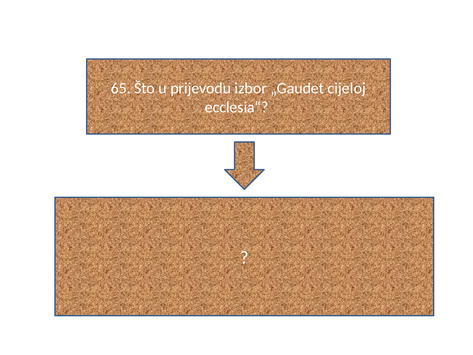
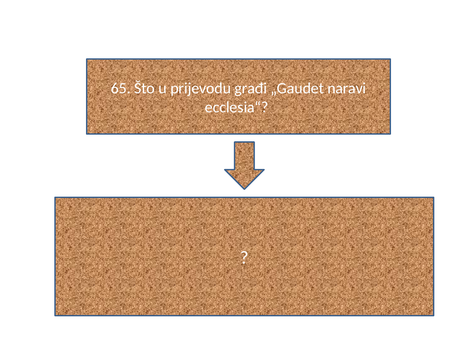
izbor: izbor -> građi
cijeloj: cijeloj -> naravi
